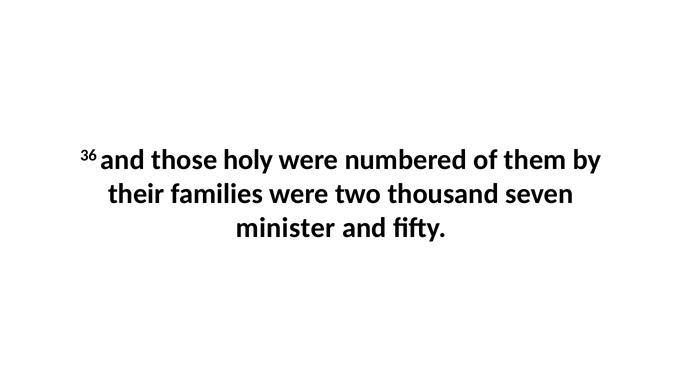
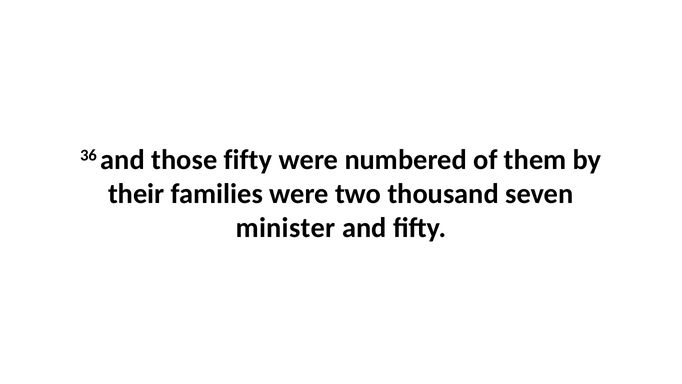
those holy: holy -> fifty
